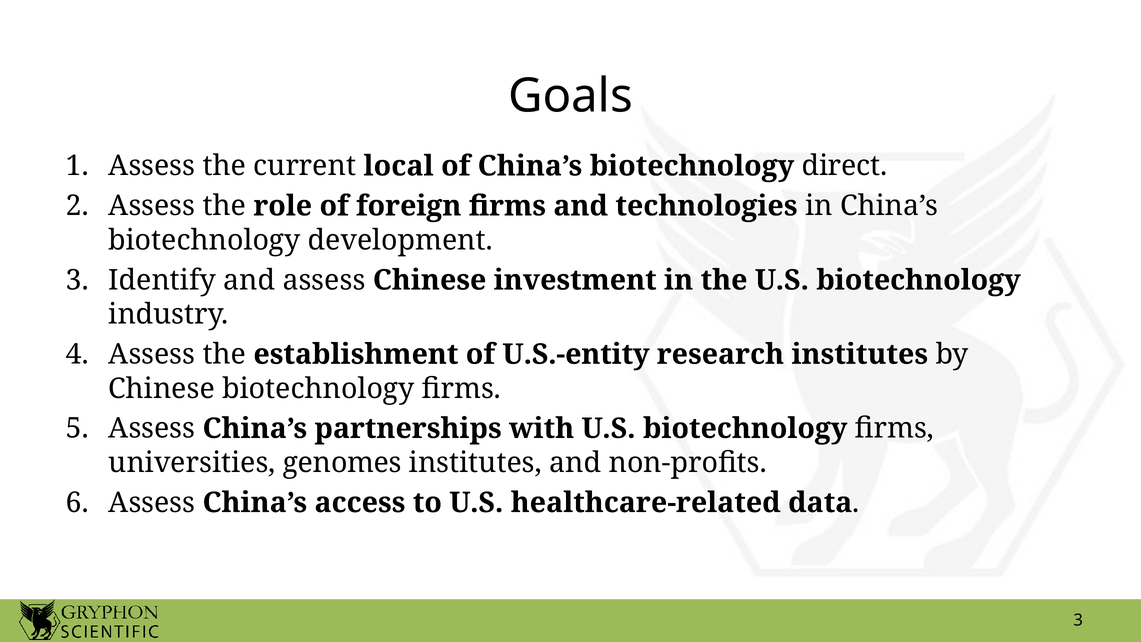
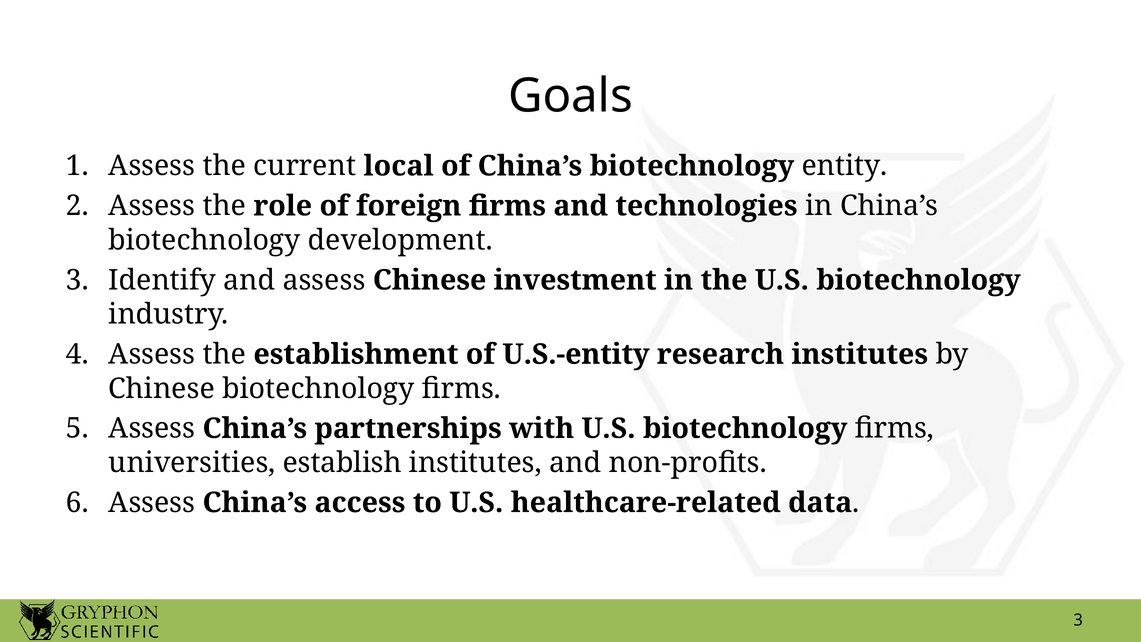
direct: direct -> entity
genomes: genomes -> establish
